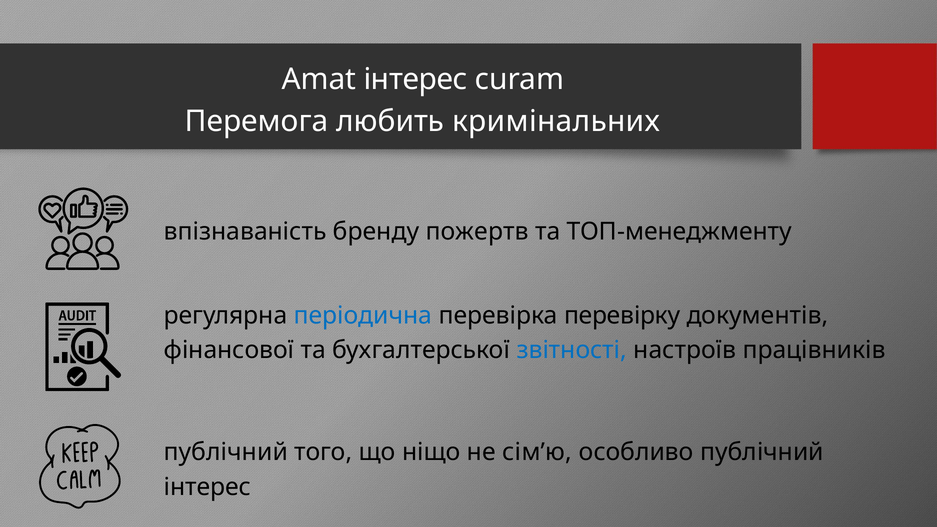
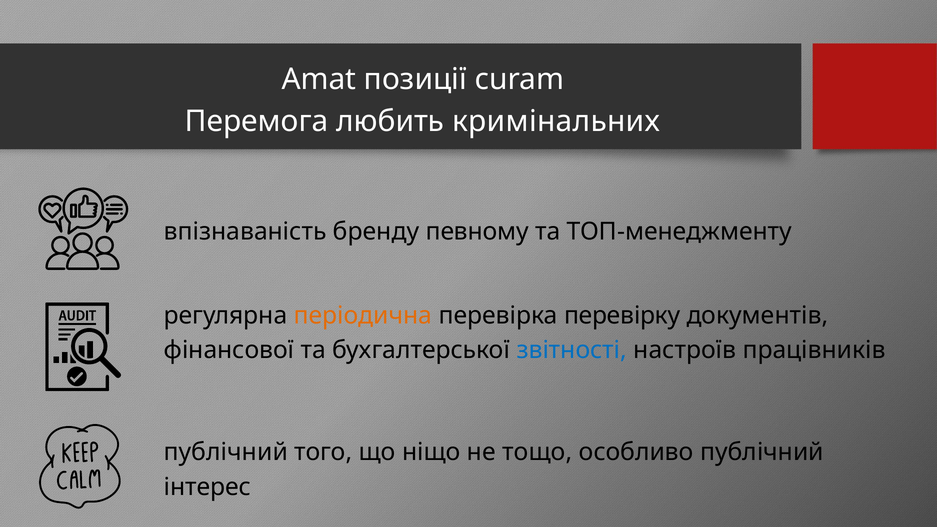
Amat інтерес: інтерес -> позиції
пожертв: пожертв -> певному
періодична colour: blue -> orange
сімʼю: сімʼю -> тощо
